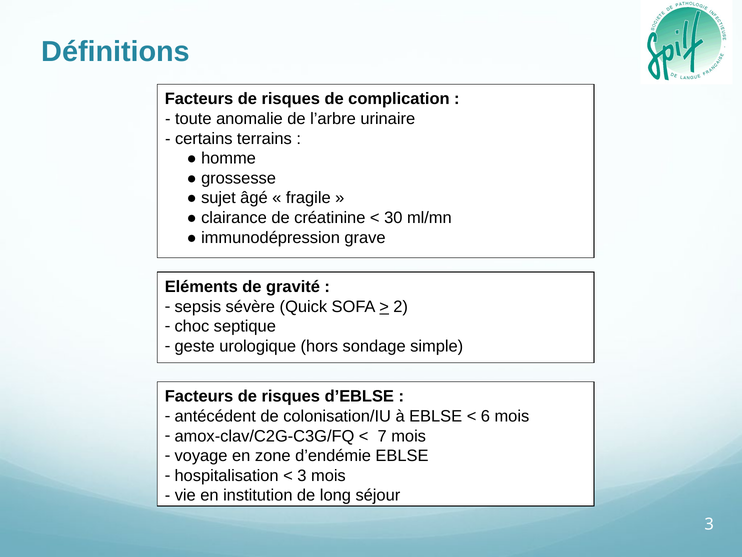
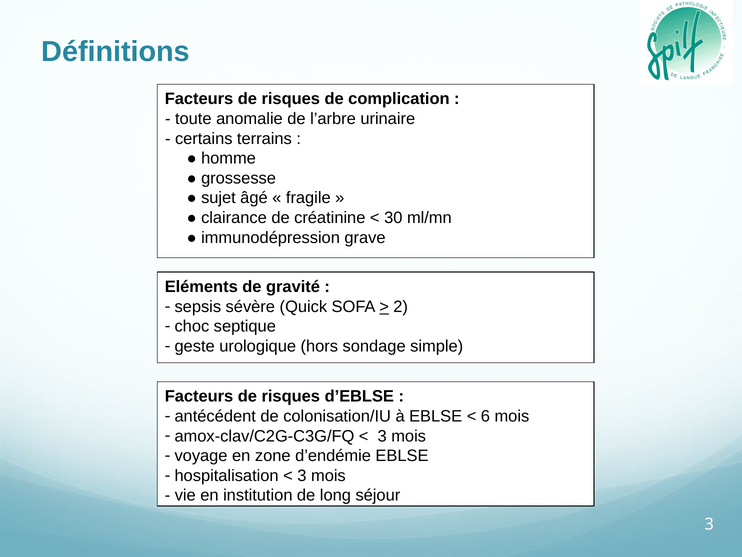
7 at (382, 436): 7 -> 3
